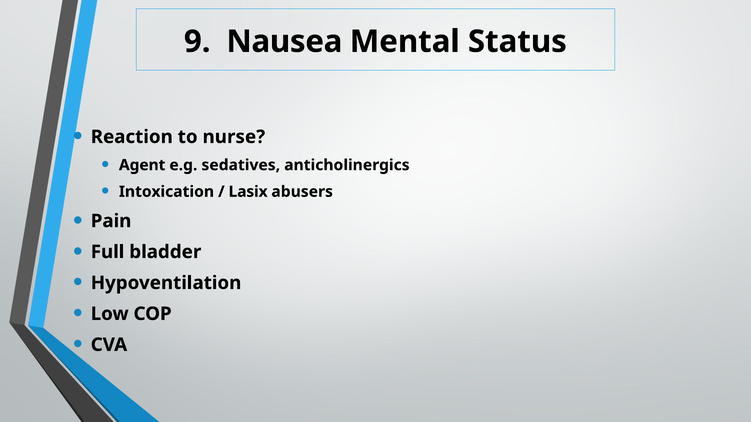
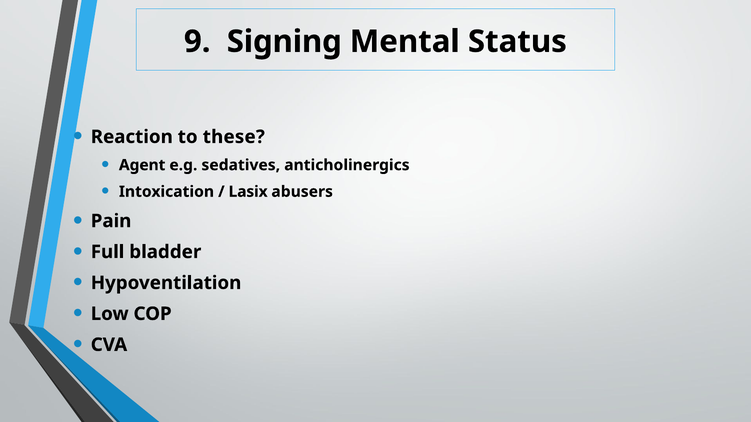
Nausea: Nausea -> Signing
nurse: nurse -> these
